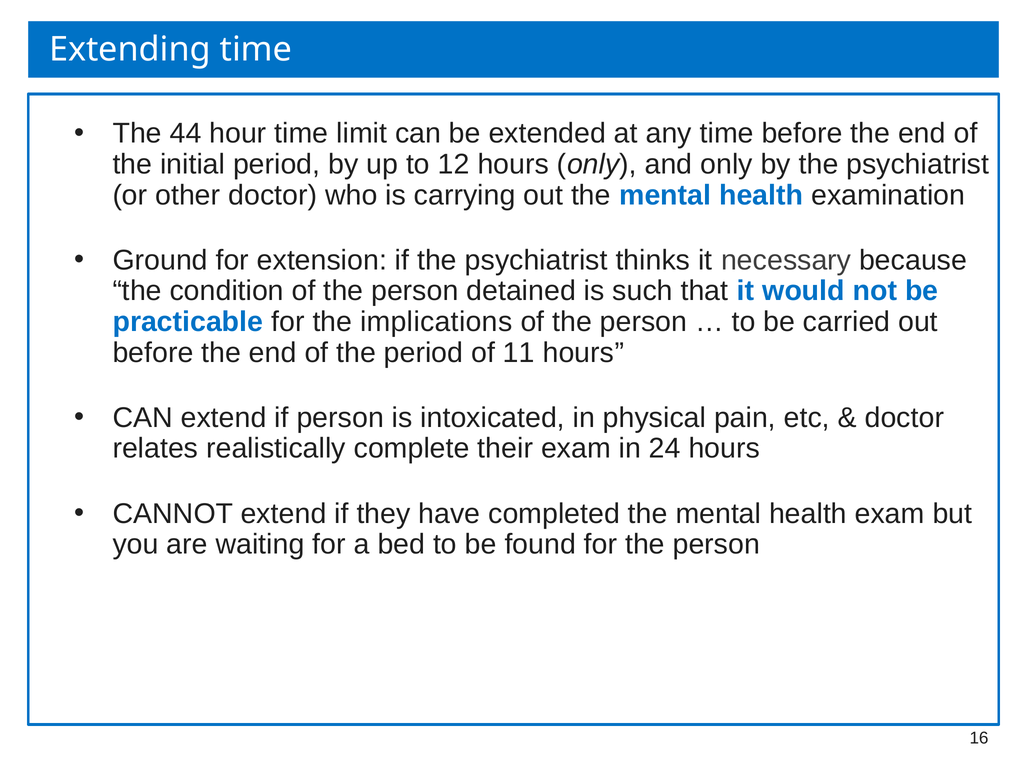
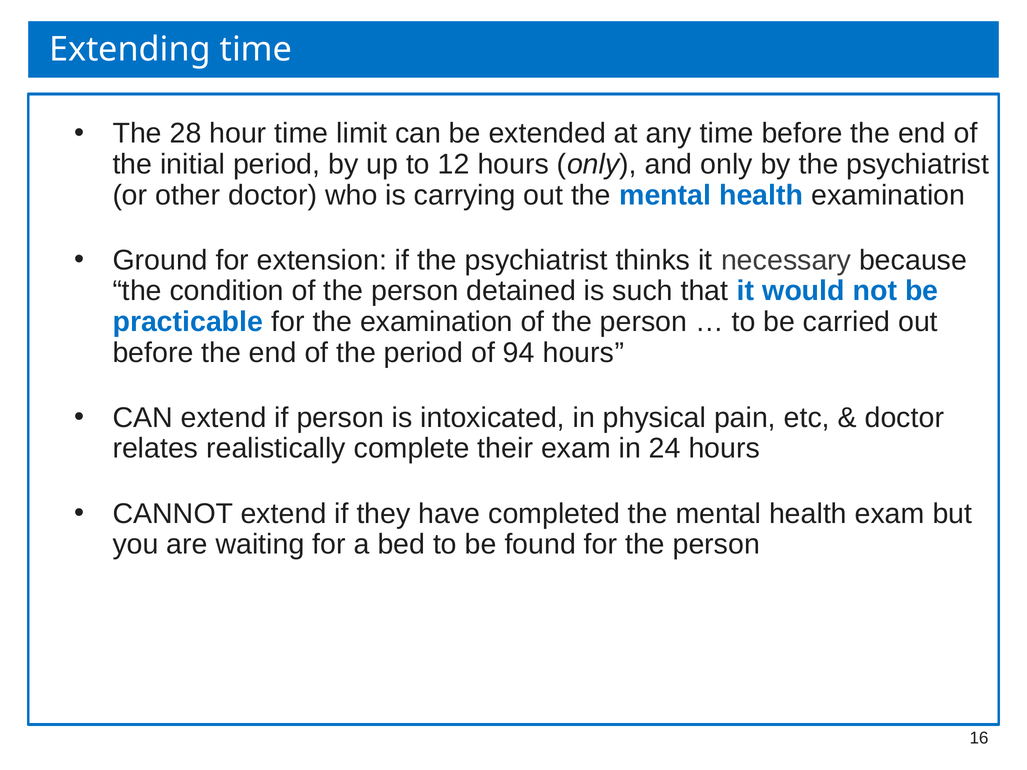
44: 44 -> 28
the implications: implications -> examination
11: 11 -> 94
